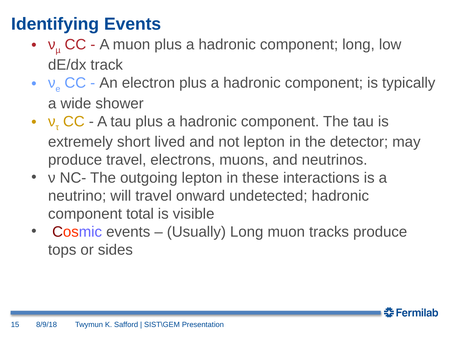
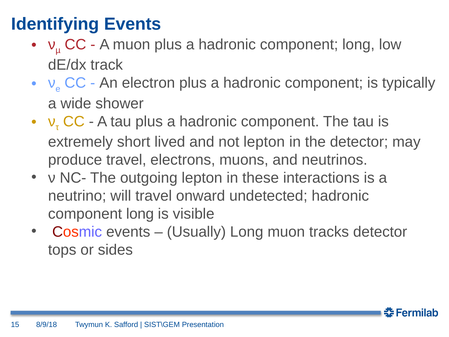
total at (140, 214): total -> long
tracks produce: produce -> detector
